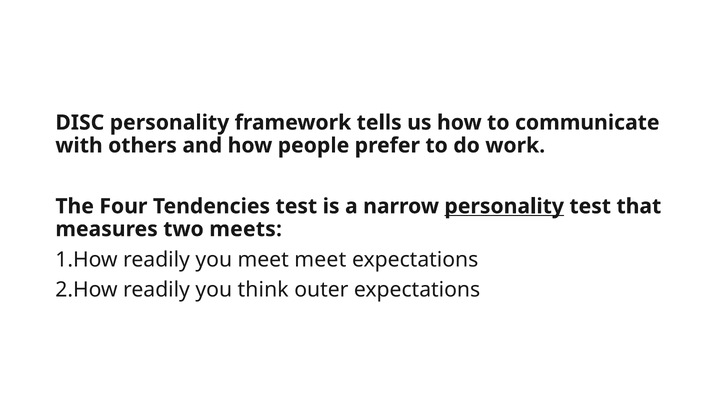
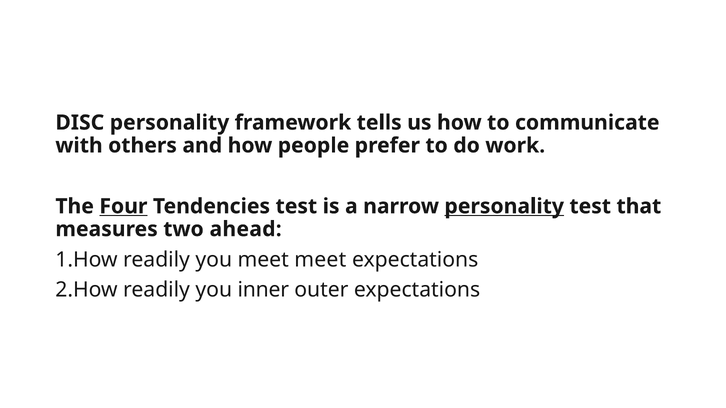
Four underline: none -> present
meets: meets -> ahead
think: think -> inner
